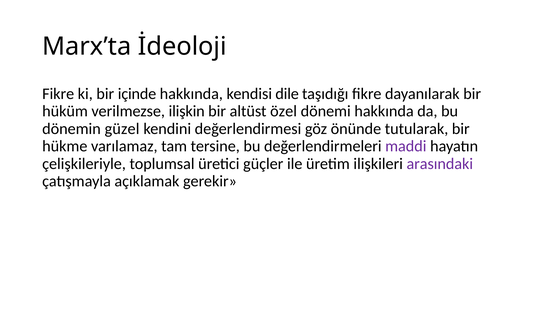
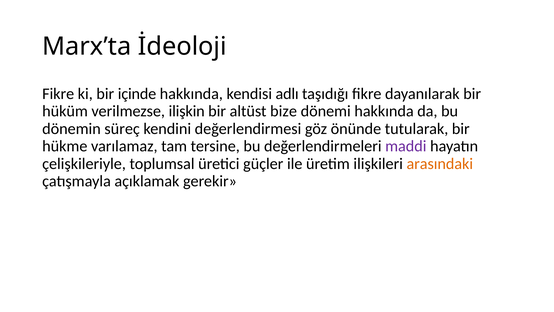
dile: dile -> adlı
özel: özel -> bize
güzel: güzel -> süreç
arasındaki colour: purple -> orange
